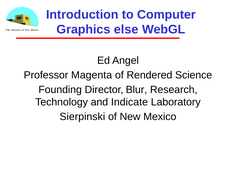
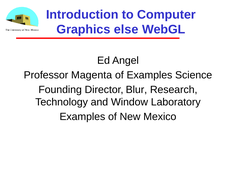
of Rendered: Rendered -> Examples
Indicate: Indicate -> Window
Sierpinski at (82, 117): Sierpinski -> Examples
